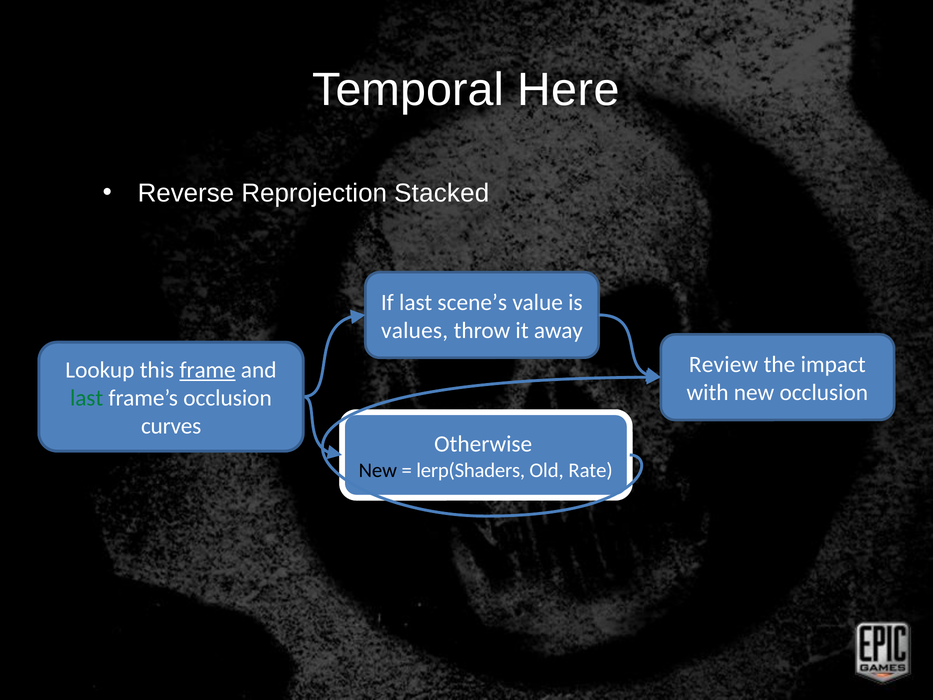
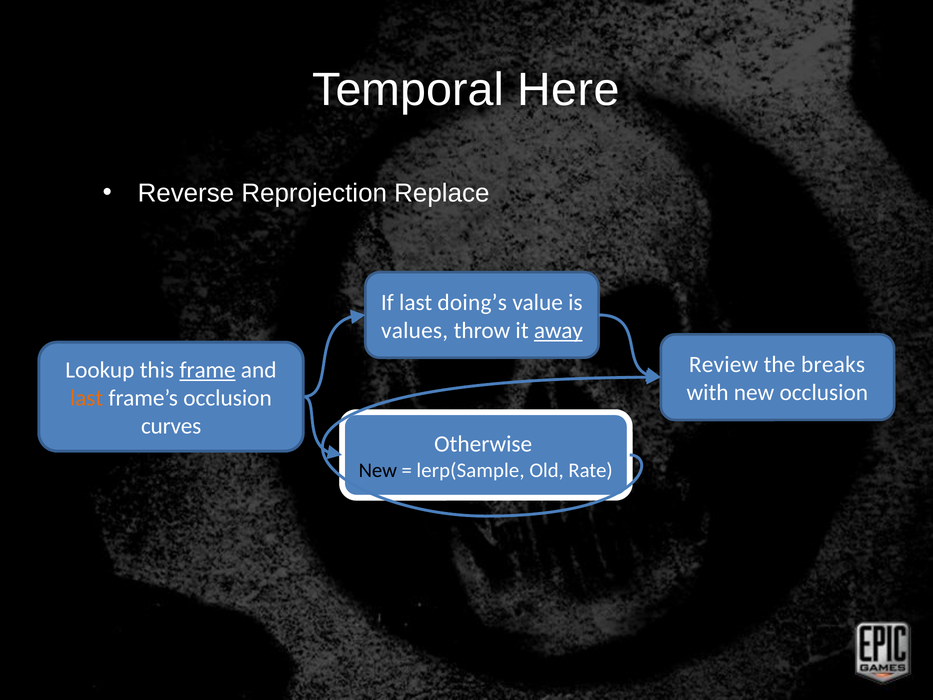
Stacked: Stacked -> Replace
scene’s: scene’s -> doing’s
away underline: none -> present
impact: impact -> breaks
last at (87, 398) colour: green -> orange
lerp(Shaders: lerp(Shaders -> lerp(Sample
